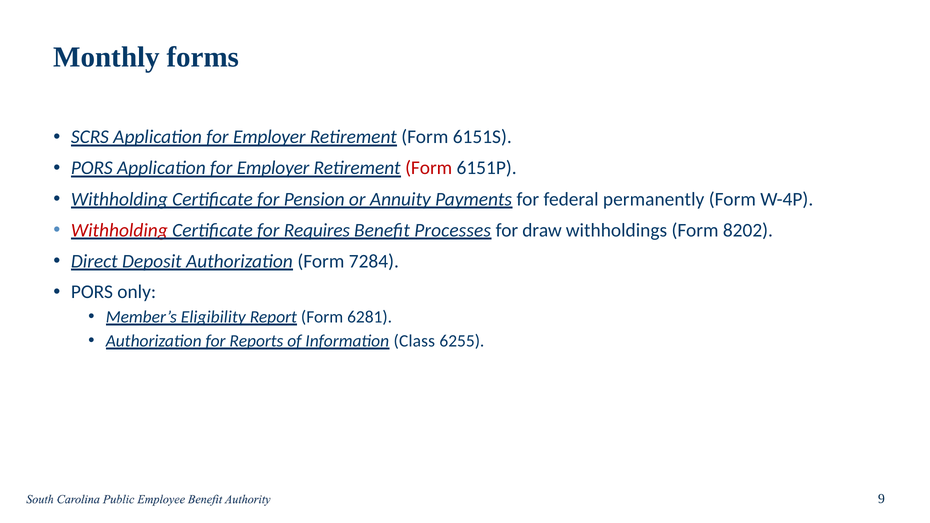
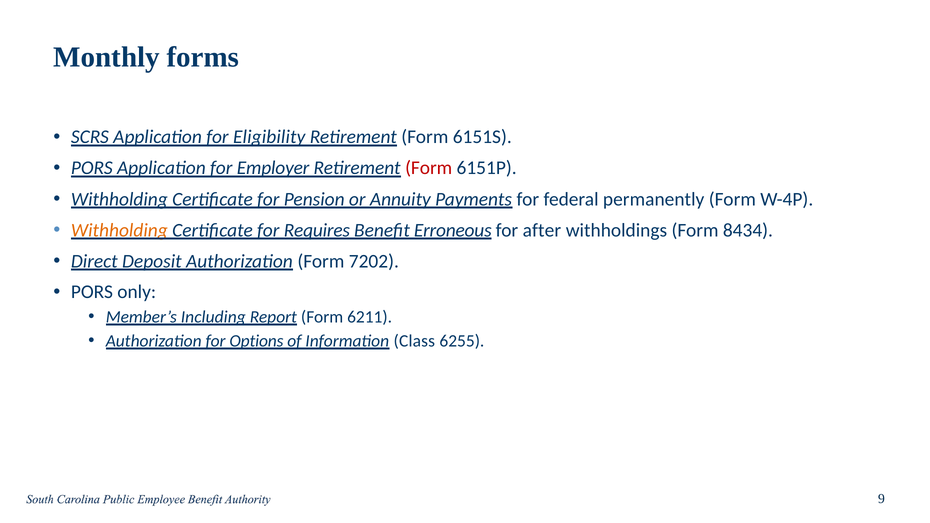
SCRS Application for Employer: Employer -> Eligibility
Withholding at (119, 230) colour: red -> orange
Processes: Processes -> Erroneous
draw: draw -> after
8202: 8202 -> 8434
7284: 7284 -> 7202
Eligibility: Eligibility -> Including
6281: 6281 -> 6211
Reports: Reports -> Options
